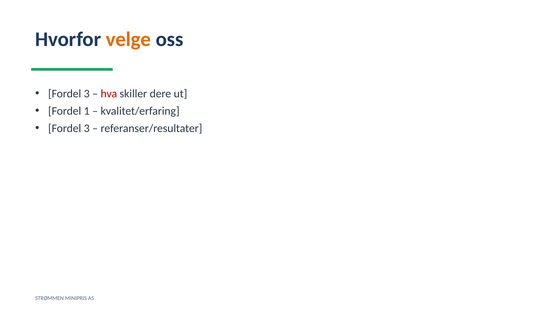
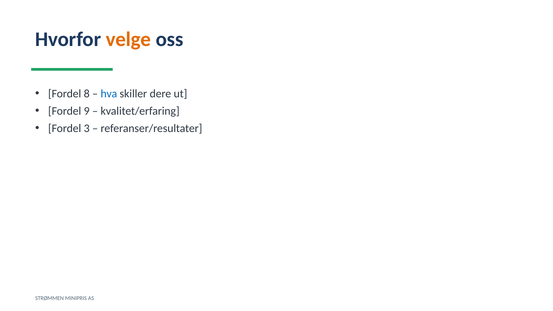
3 at (87, 94): 3 -> 8
hva colour: red -> blue
1: 1 -> 9
